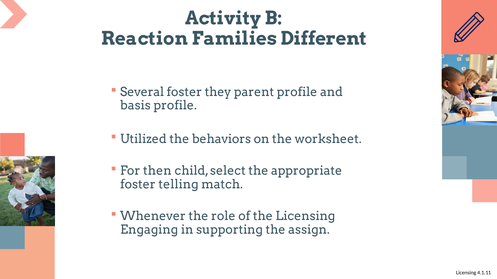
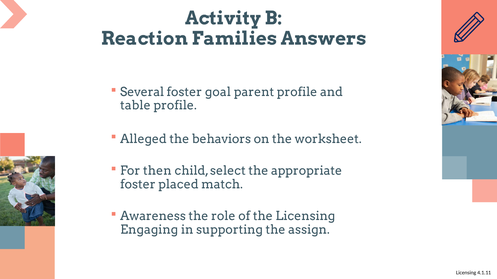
Different: Different -> Answers
they: they -> goal
basis: basis -> table
Utilized: Utilized -> Alleged
telling: telling -> placed
Whenever: Whenever -> Awareness
